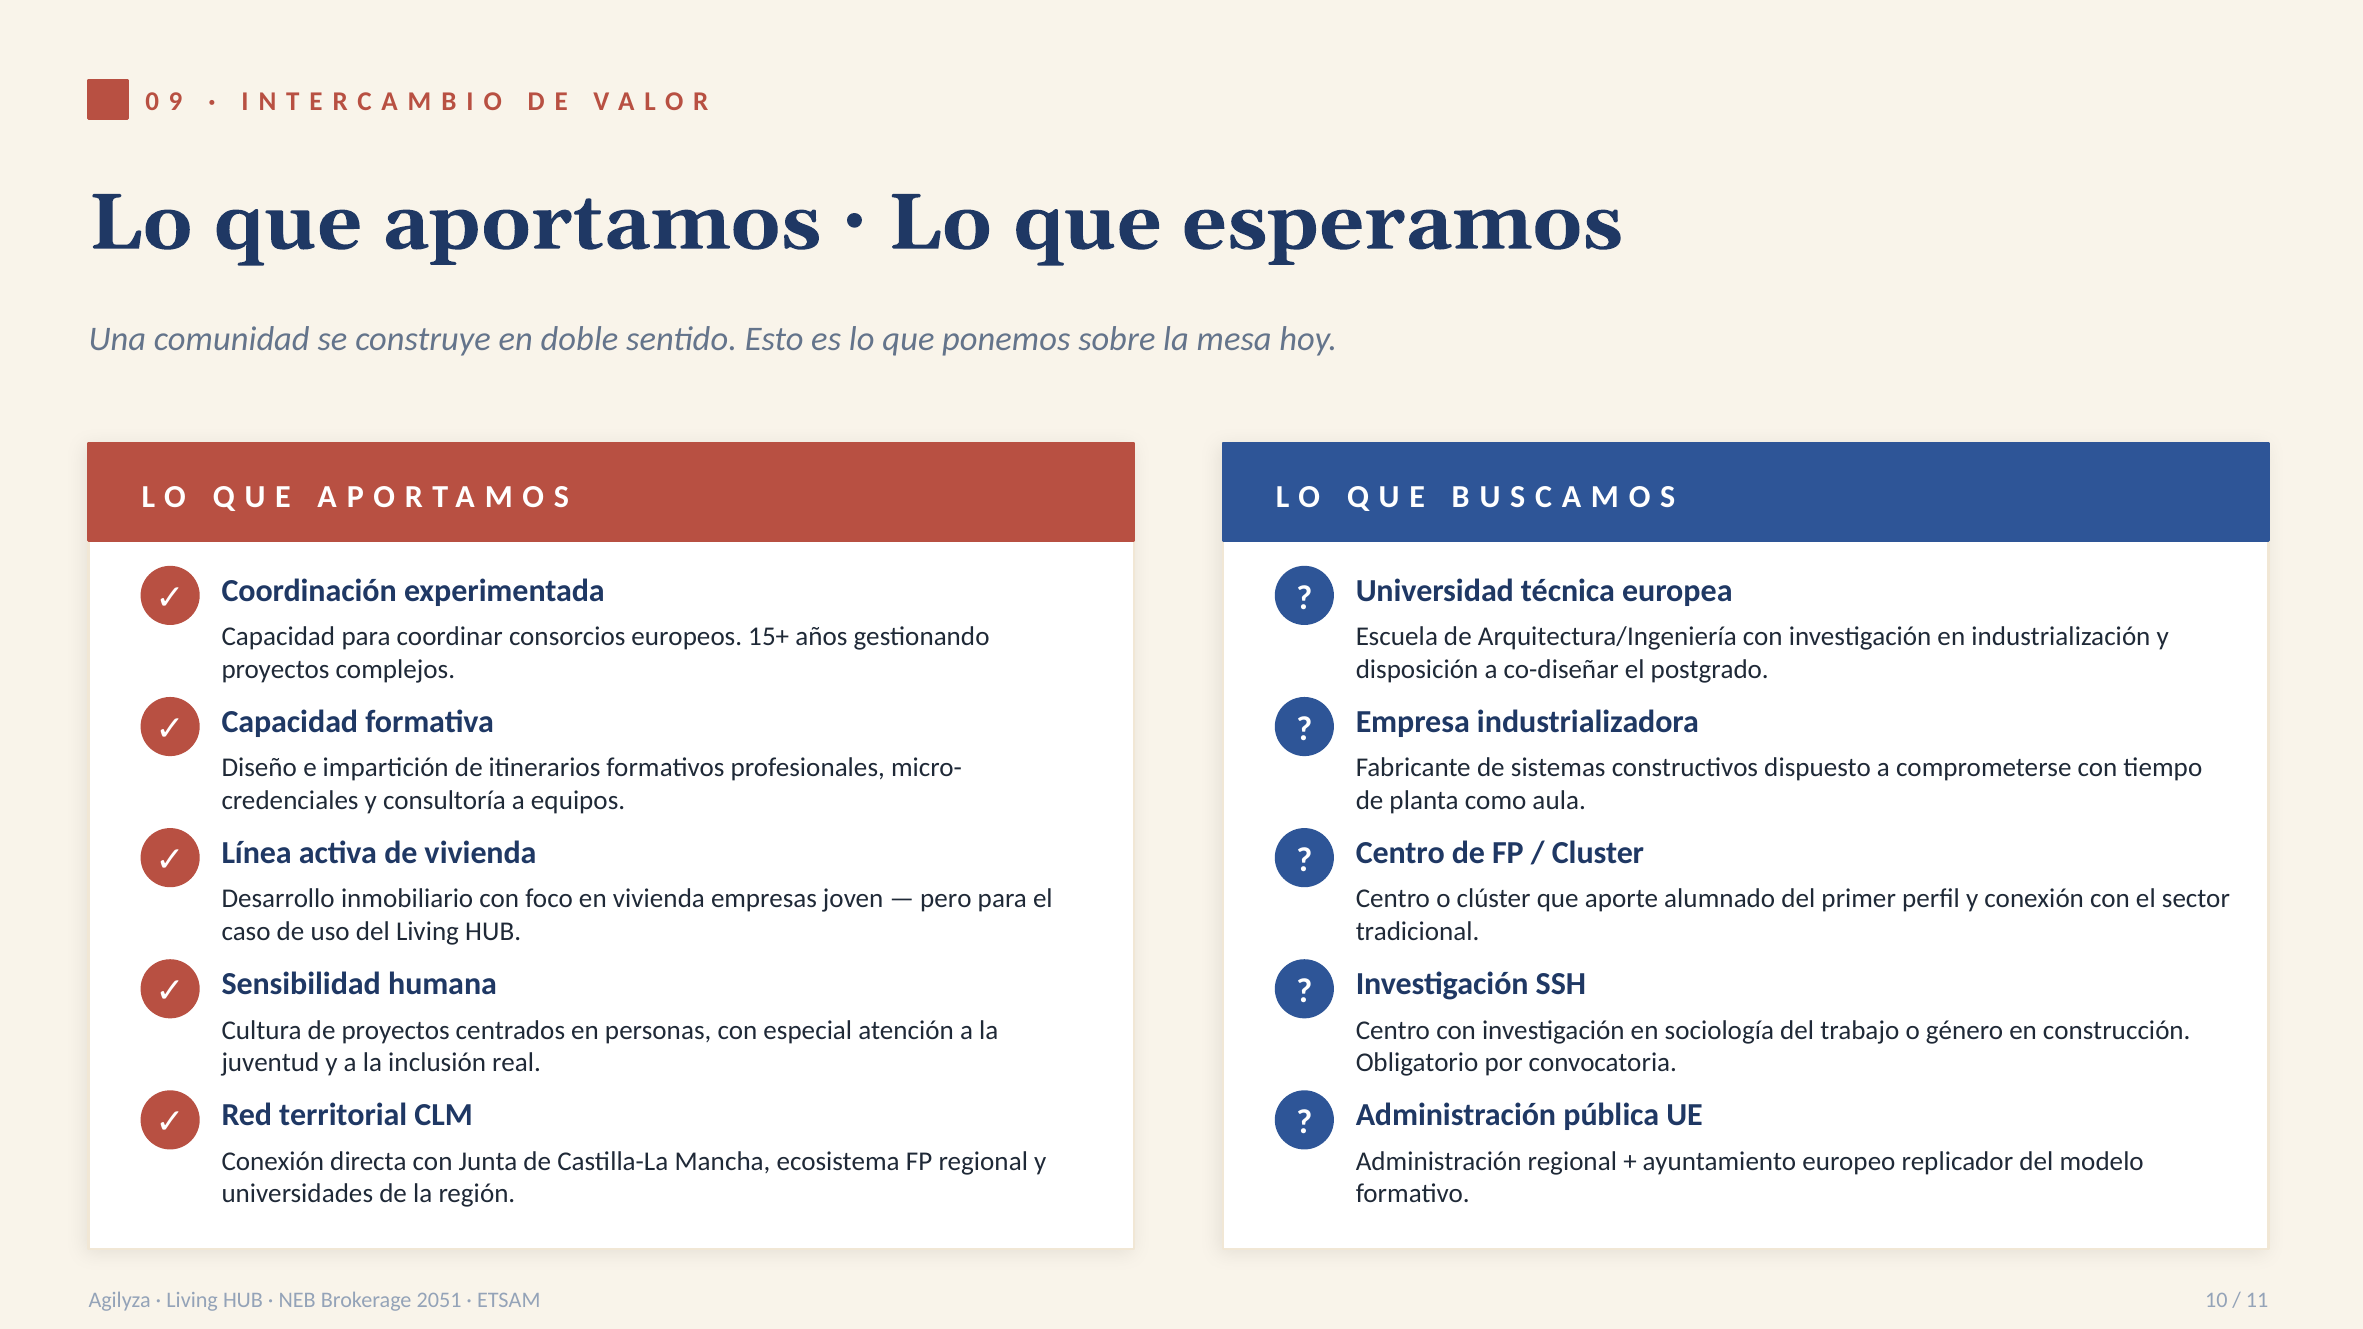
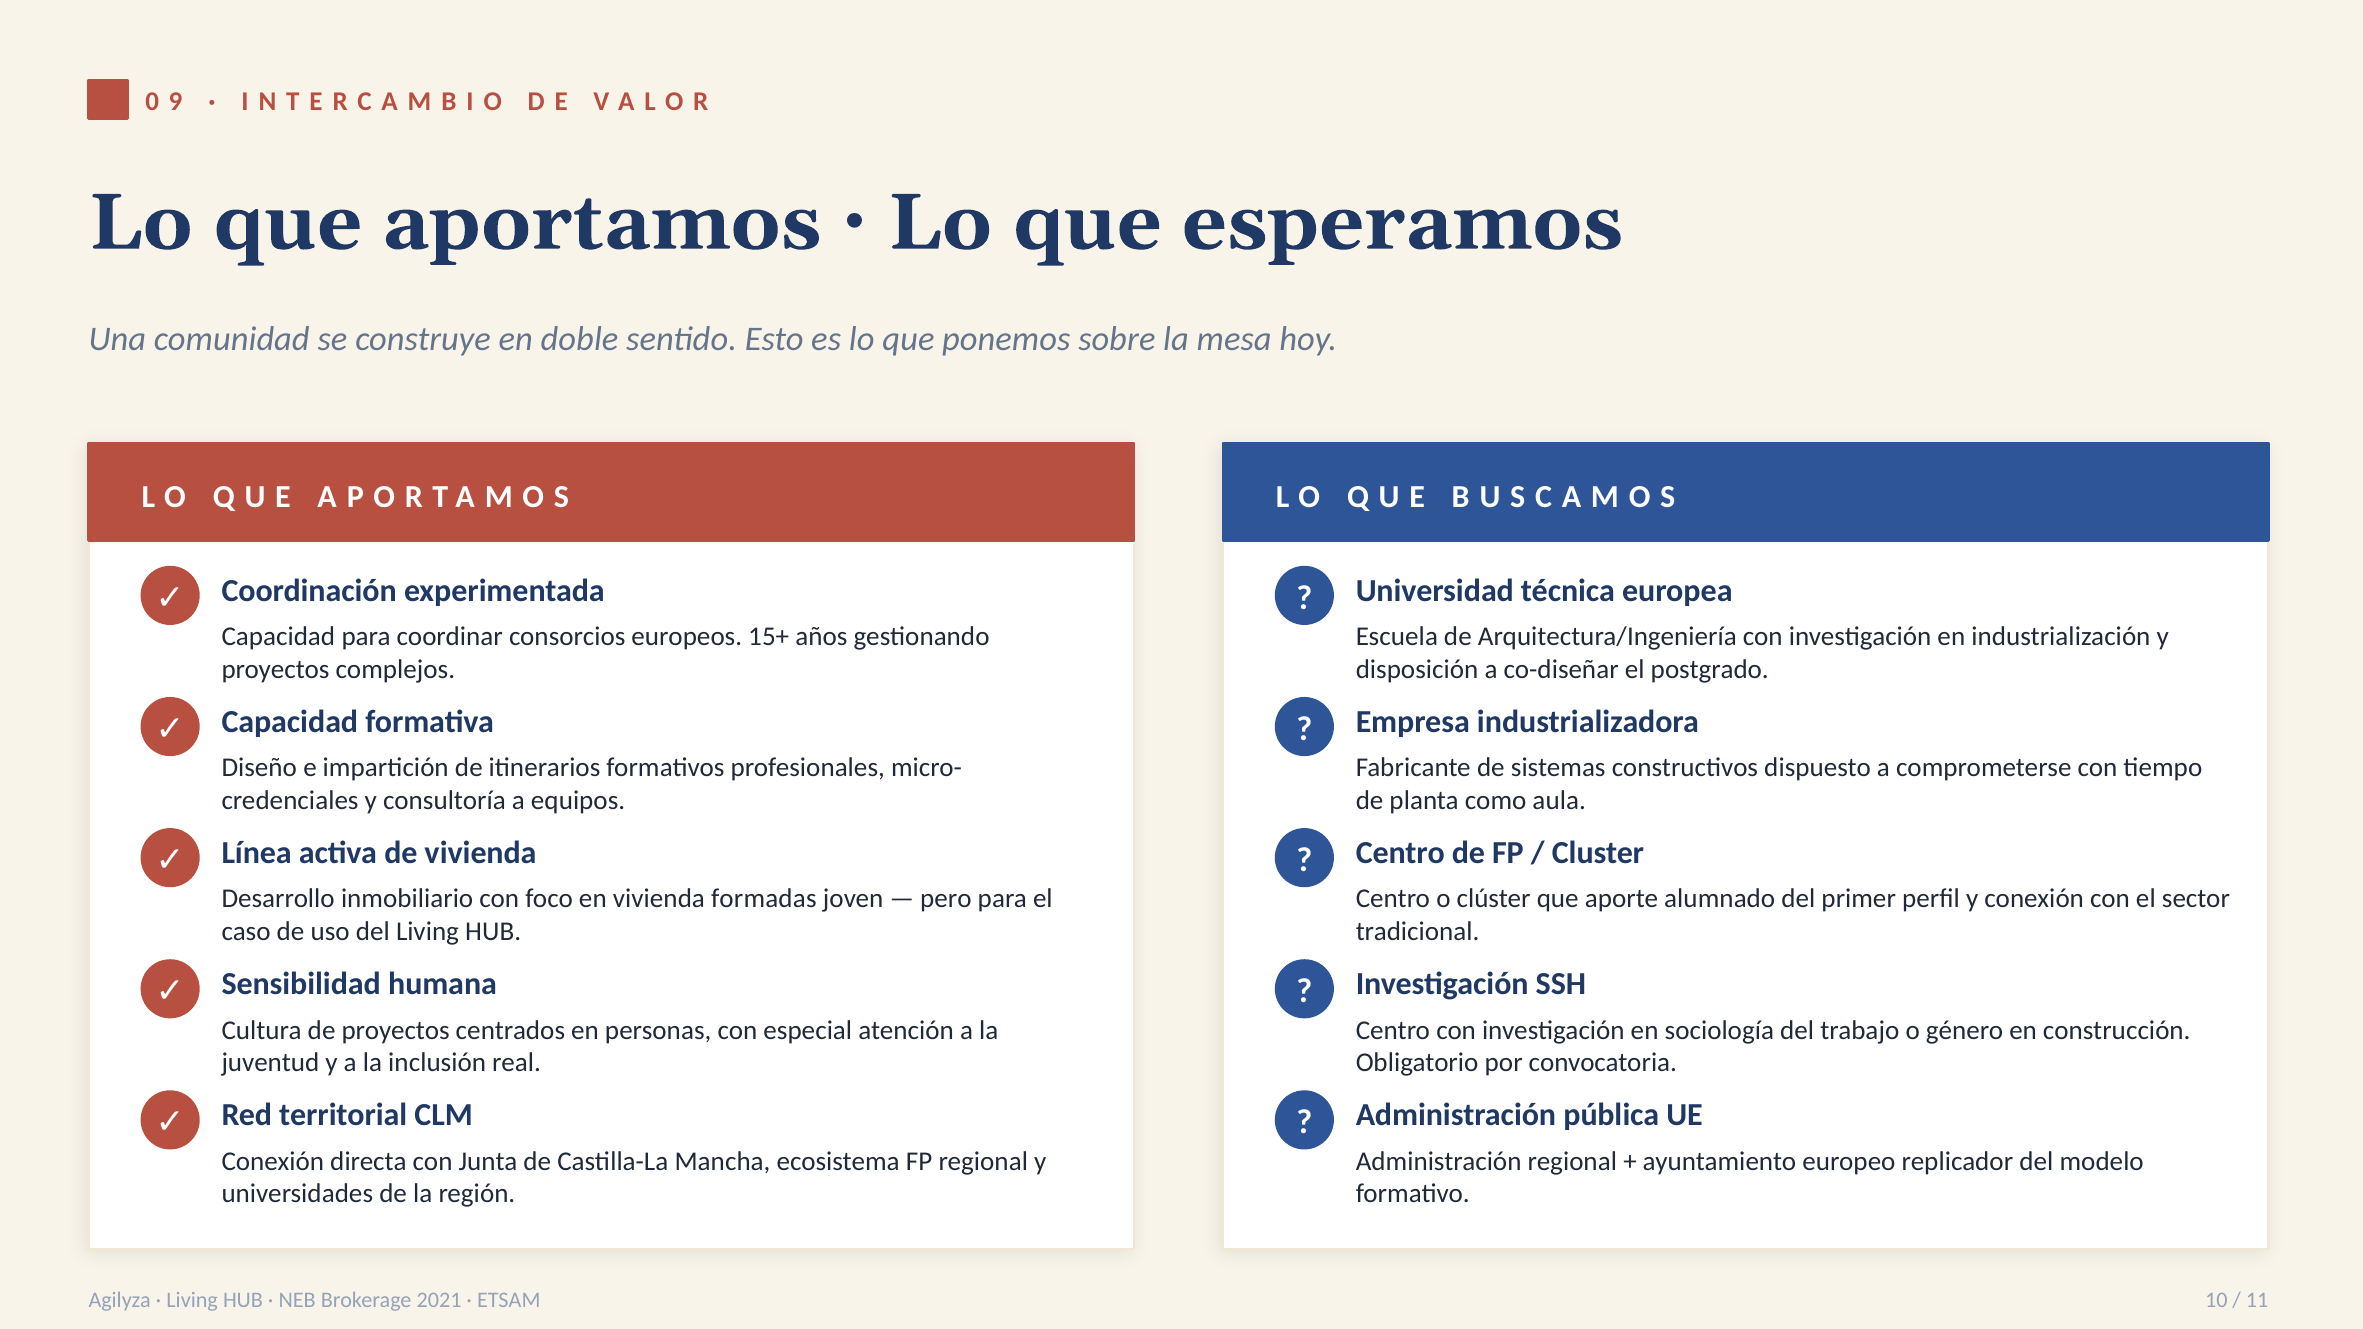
empresas: empresas -> formadas
2051: 2051 -> 2021
